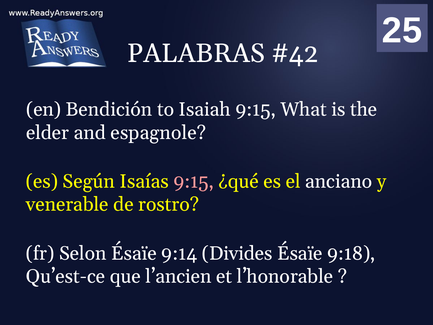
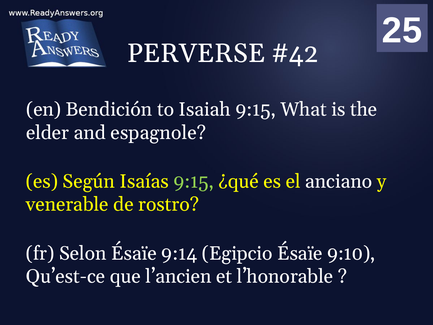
PALABRAS: PALABRAS -> PERVERSE
9:15 at (194, 181) colour: pink -> light green
Divides: Divides -> Egipcio
9:18: 9:18 -> 9:10
